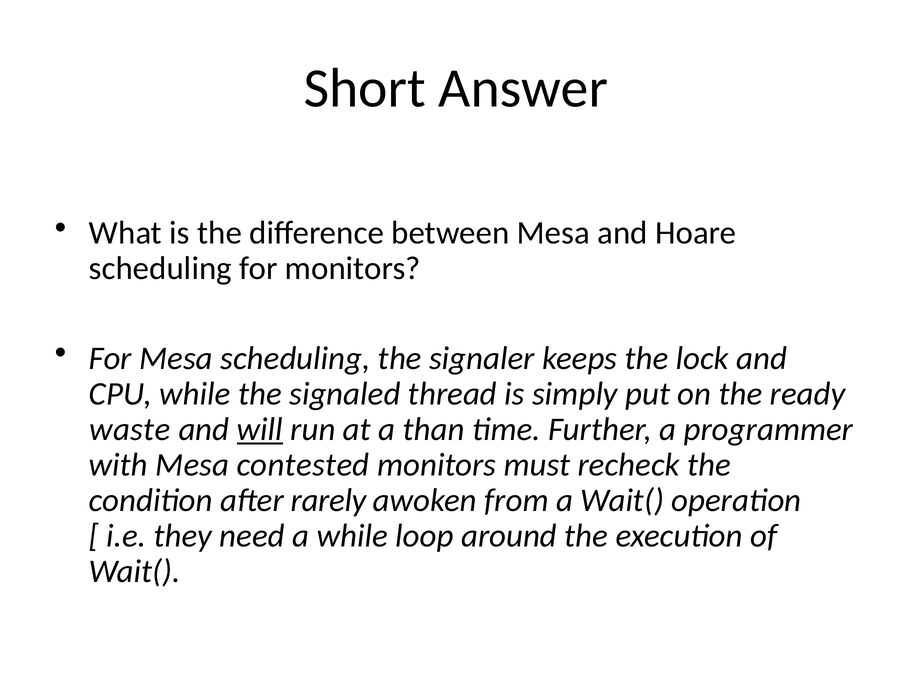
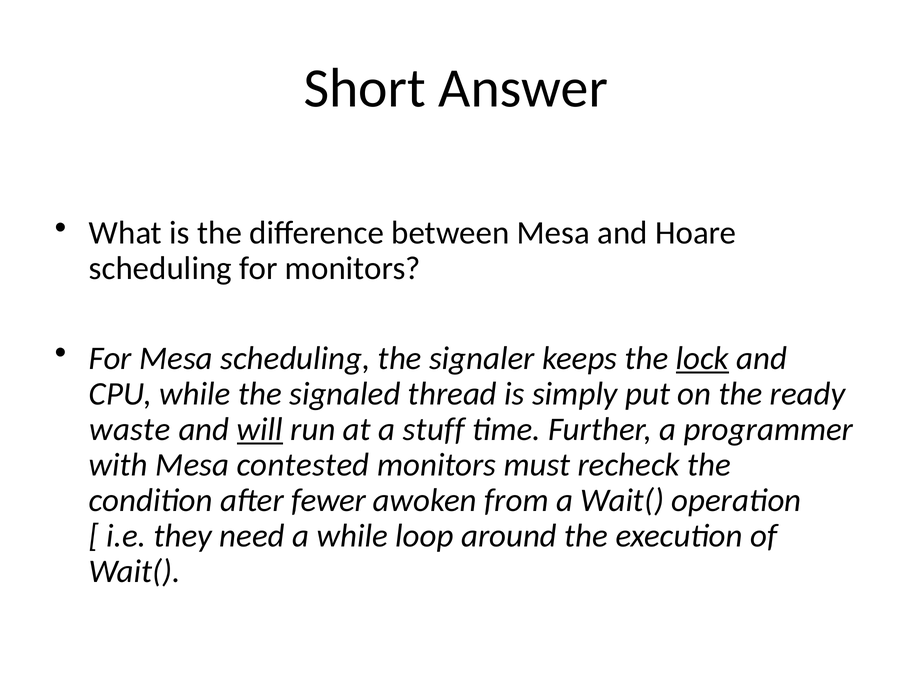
lock underline: none -> present
than: than -> stuff
rarely: rarely -> fewer
